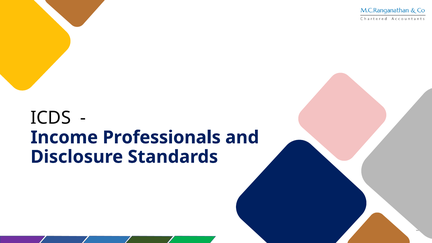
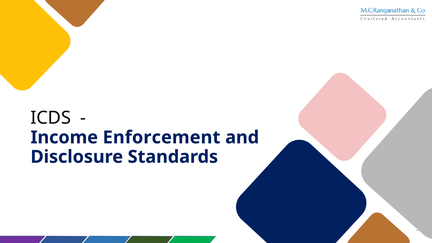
Professionals: Professionals -> Enforcement
